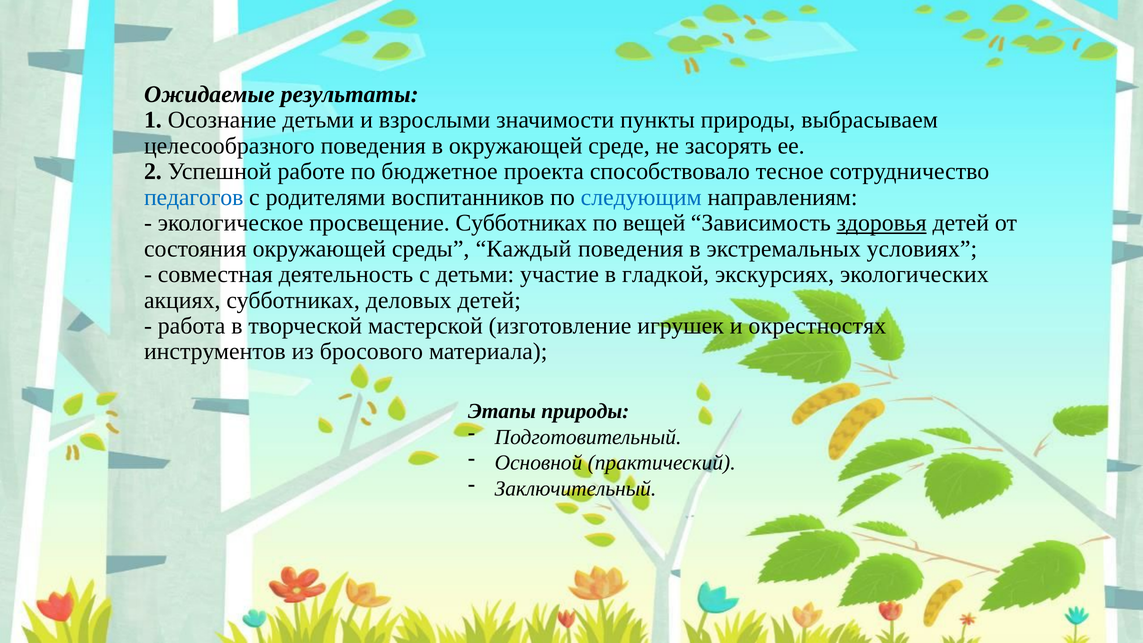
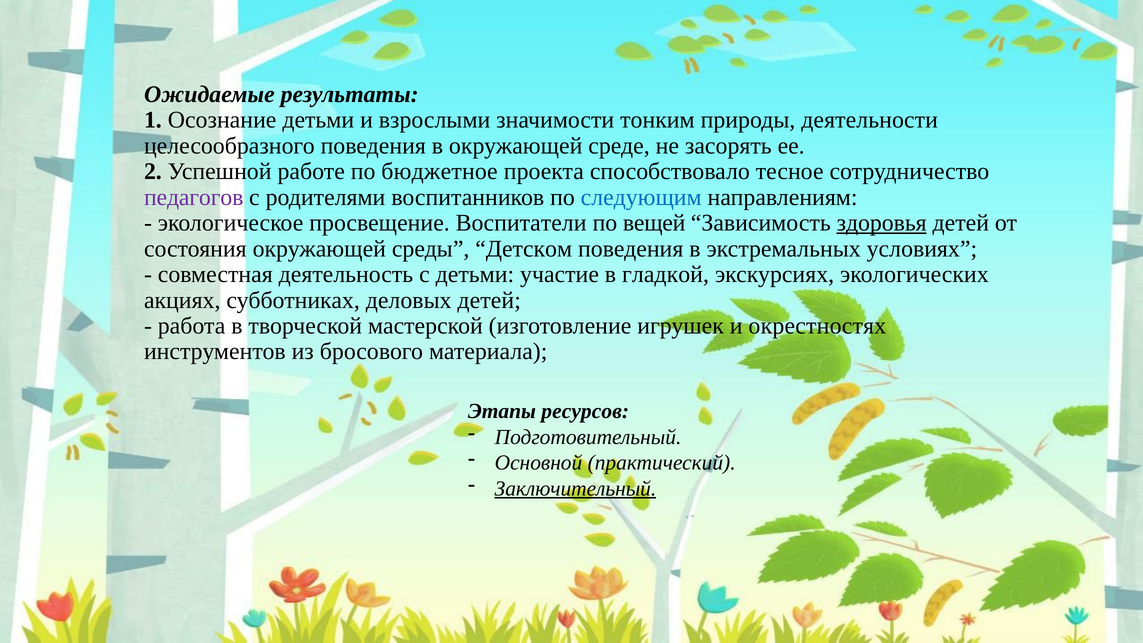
пункты: пункты -> тонким
выбрасываем: выбрасываем -> деятельности
педагогов colour: blue -> purple
просвещение Субботниках: Субботниках -> Воспитатели
Каждый: Каждый -> Детском
Этапы природы: природы -> ресурсов
Заключительный underline: none -> present
